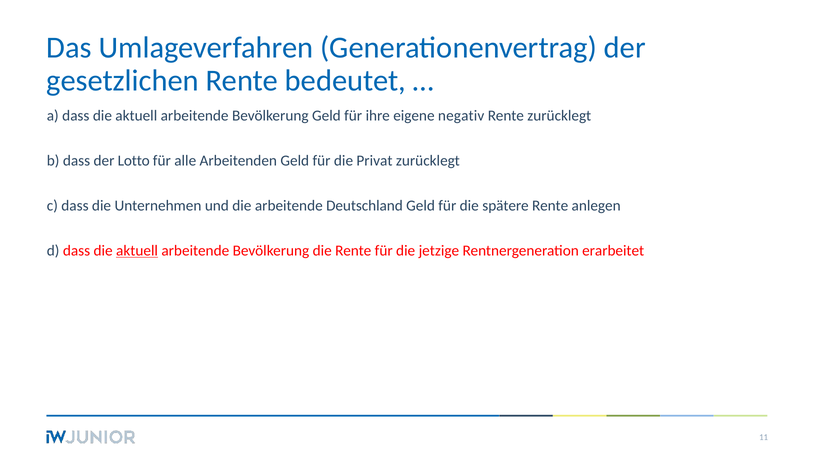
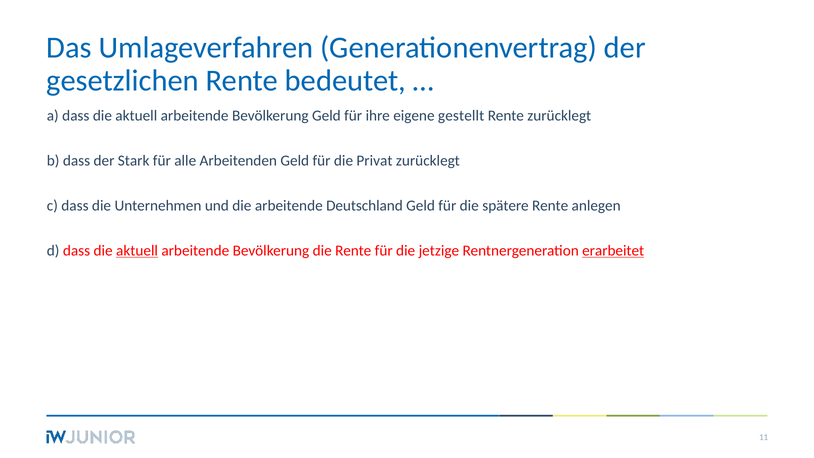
negativ: negativ -> gestellt
Lotto: Lotto -> Stark
erarbeitet underline: none -> present
